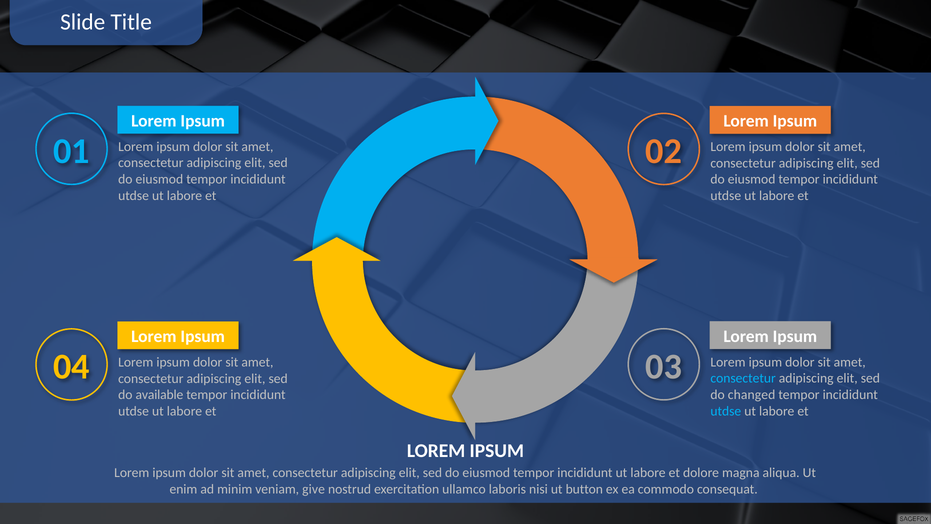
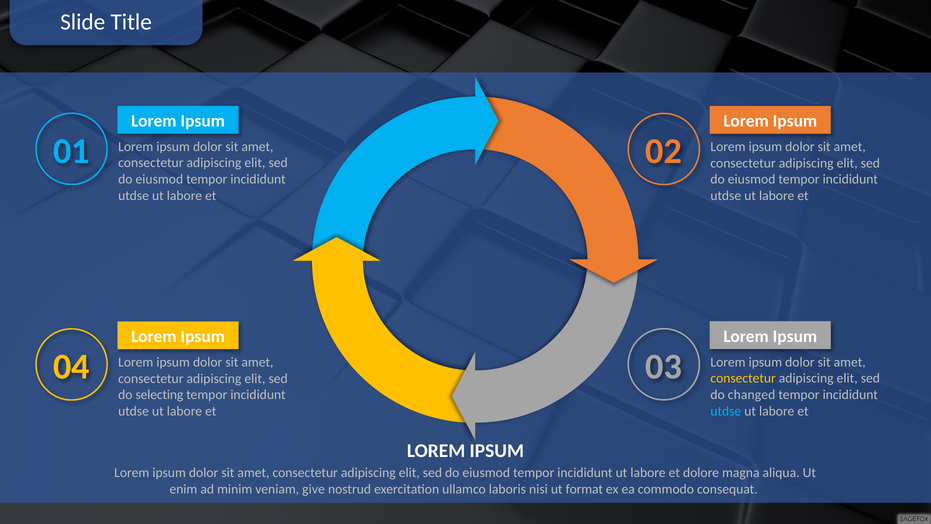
consectetur at (743, 378) colour: light blue -> yellow
available: available -> selecting
button: button -> format
